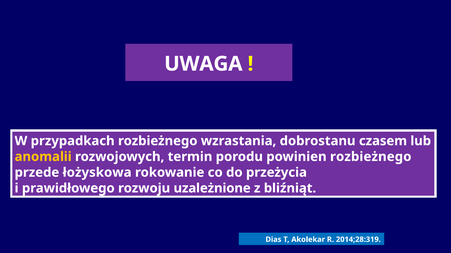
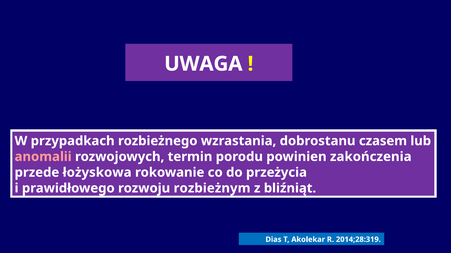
anomalii colour: yellow -> pink
powinien rozbieżnego: rozbieżnego -> zakończenia
uzależnione: uzależnione -> rozbieżnym
